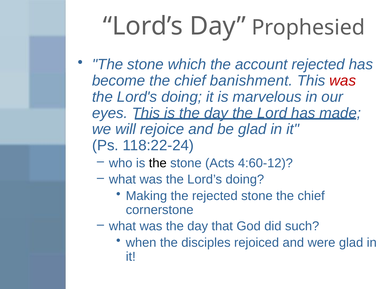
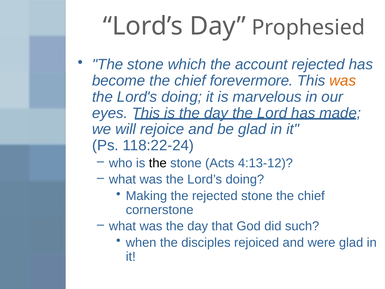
banishment: banishment -> forevermore
was at (343, 81) colour: red -> orange
4:60-12: 4:60-12 -> 4:13-12
